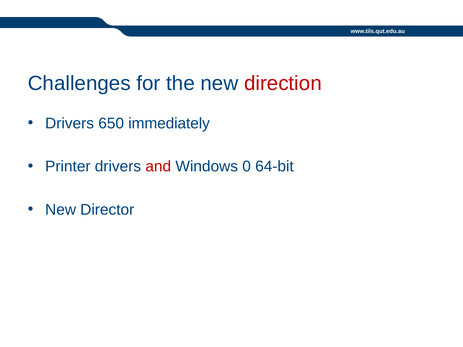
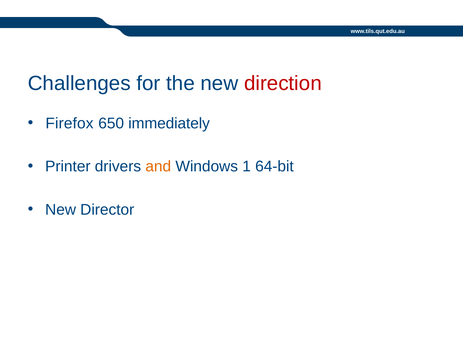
Drivers at (70, 123): Drivers -> Firefox
and colour: red -> orange
0: 0 -> 1
